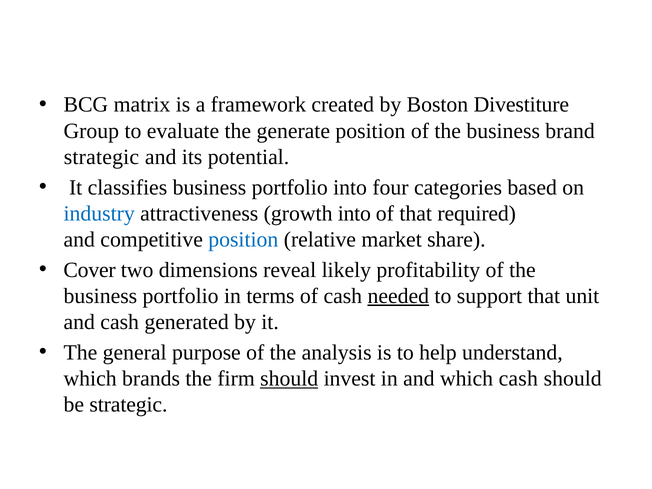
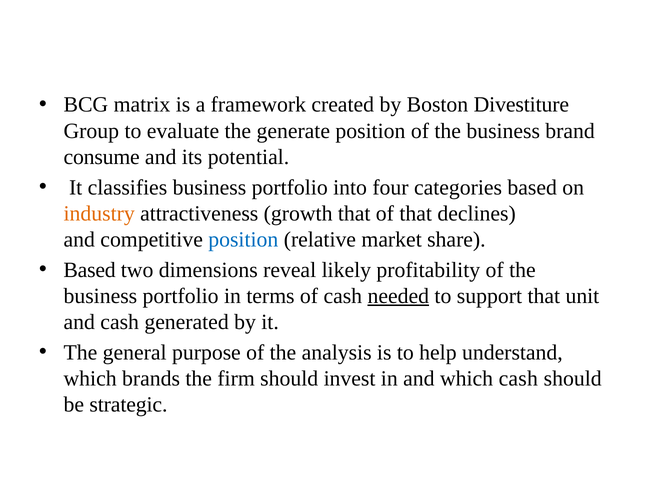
strategic at (101, 157): strategic -> consume
industry colour: blue -> orange
growth into: into -> that
required: required -> declines
Cover at (90, 270): Cover -> Based
should at (289, 379) underline: present -> none
